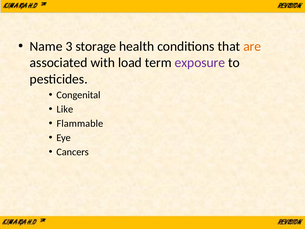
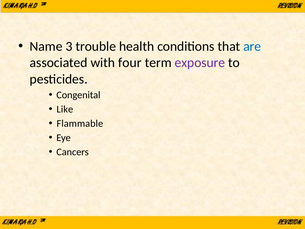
storage: storage -> trouble
are colour: orange -> blue
load: load -> four
